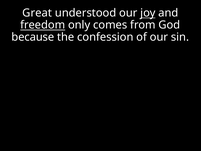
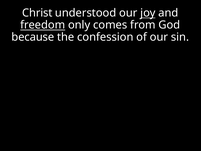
Great: Great -> Christ
